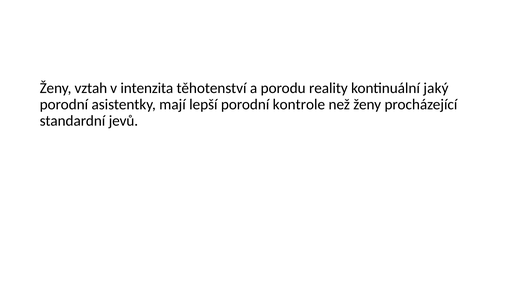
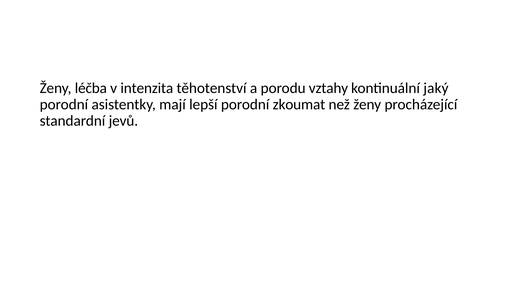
vztah: vztah -> léčba
reality: reality -> vztahy
kontrole: kontrole -> zkoumat
